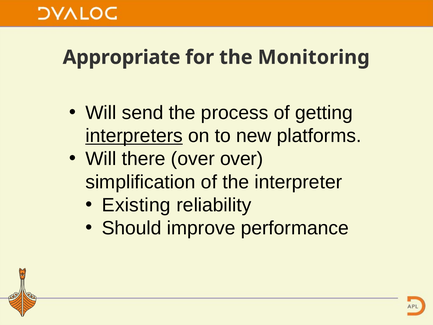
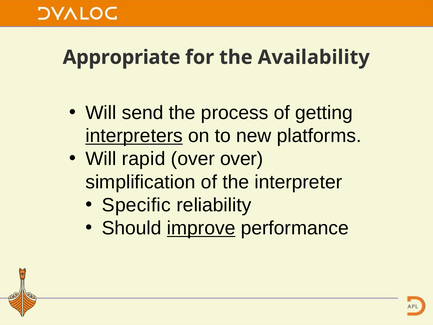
Monitoring: Monitoring -> Availability
there: there -> rapid
Existing: Existing -> Specific
improve underline: none -> present
